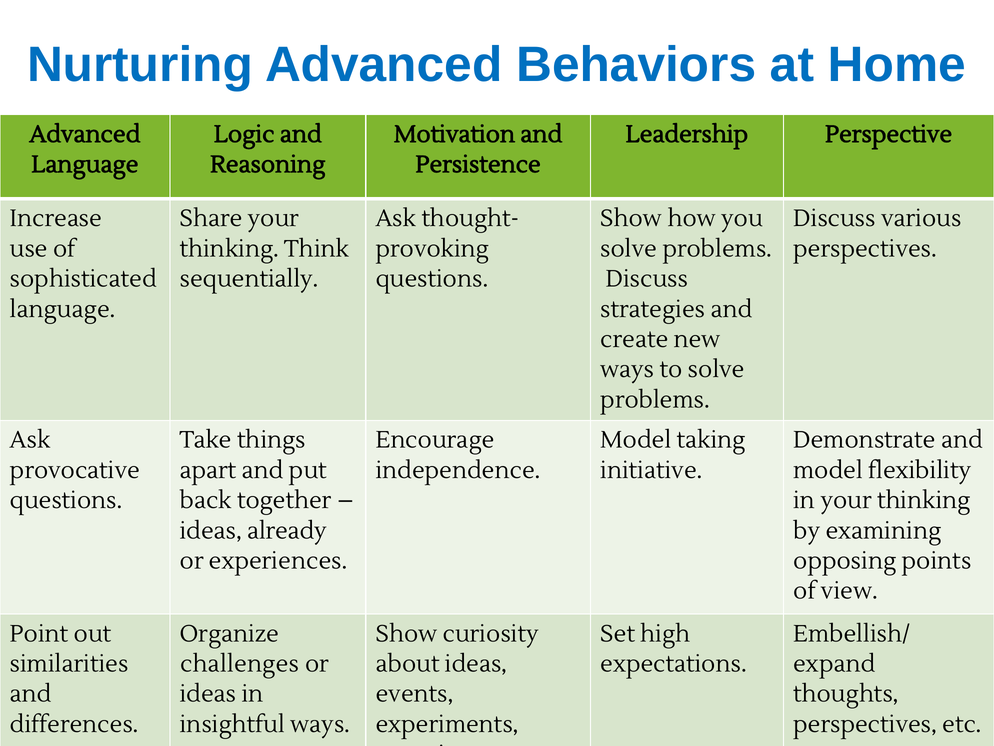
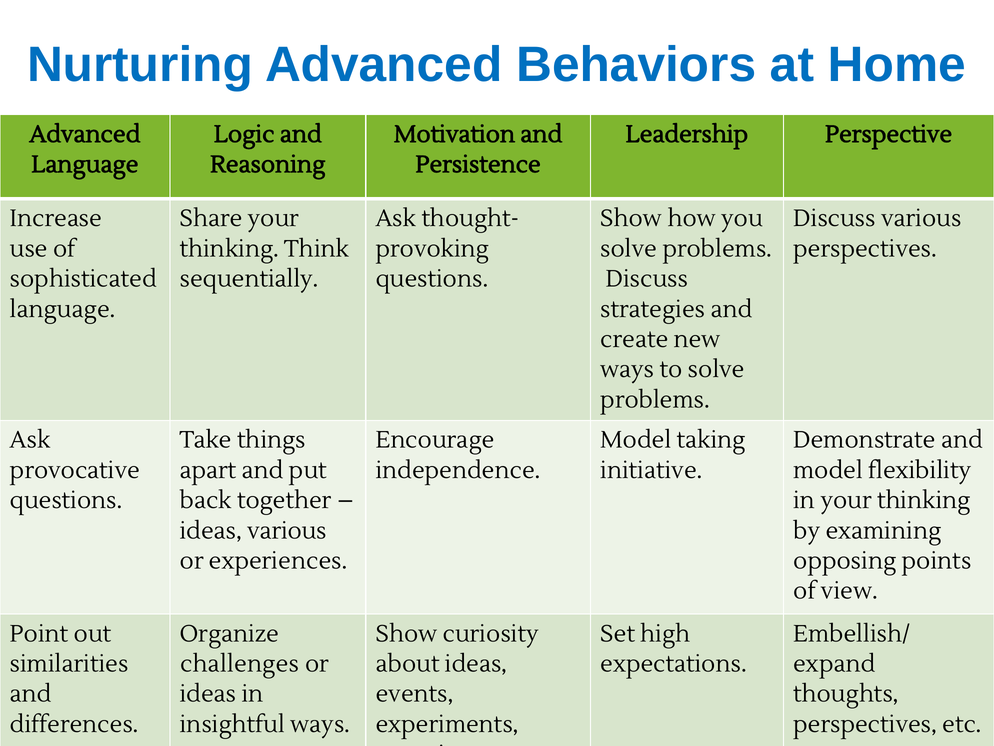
ideas already: already -> various
